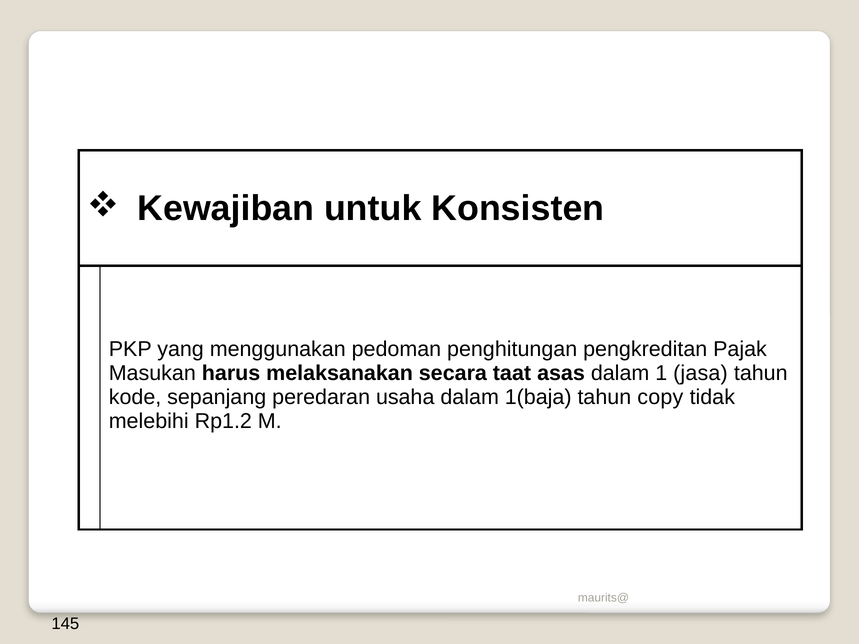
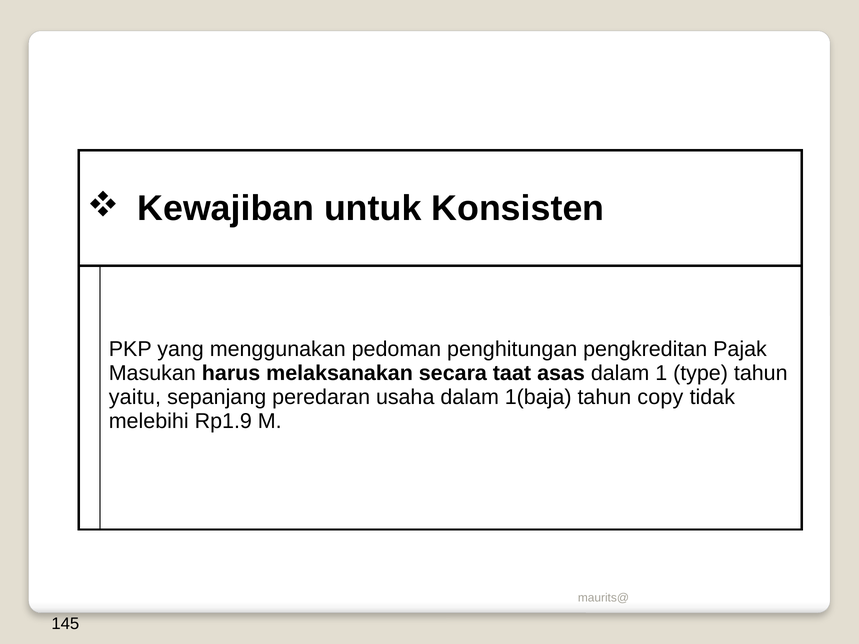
jasa: jasa -> type
kode: kode -> yaitu
Rp1.2: Rp1.2 -> Rp1.9
